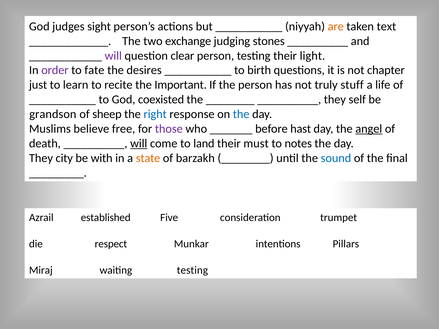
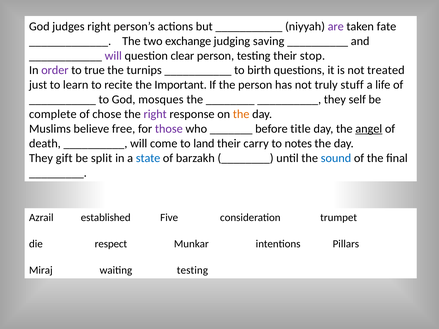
judges sight: sight -> right
are colour: orange -> purple
text: text -> fate
stones: stones -> saving
light: light -> stop
fate: fate -> true
desires: desires -> turnips
chapter: chapter -> treated
coexisted: coexisted -> mosques
grandson: grandson -> complete
sheep: sheep -> chose
right at (155, 114) colour: blue -> purple
the at (241, 114) colour: blue -> orange
hast: hast -> title
will at (139, 144) underline: present -> none
must: must -> carry
city: city -> gift
with: with -> split
state colour: orange -> blue
